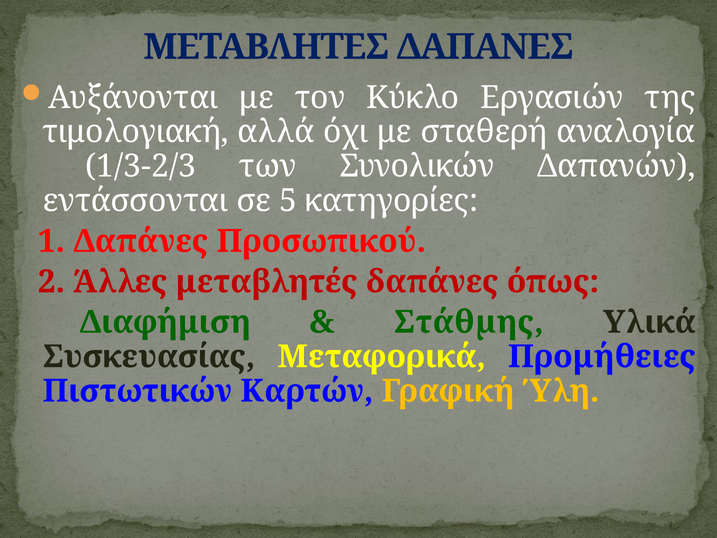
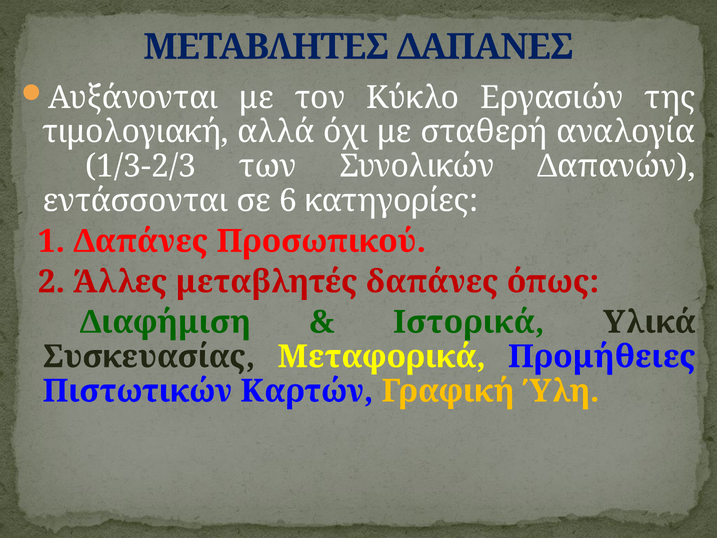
5: 5 -> 6
Στάθµης: Στάθµης -> Ιστορικά
